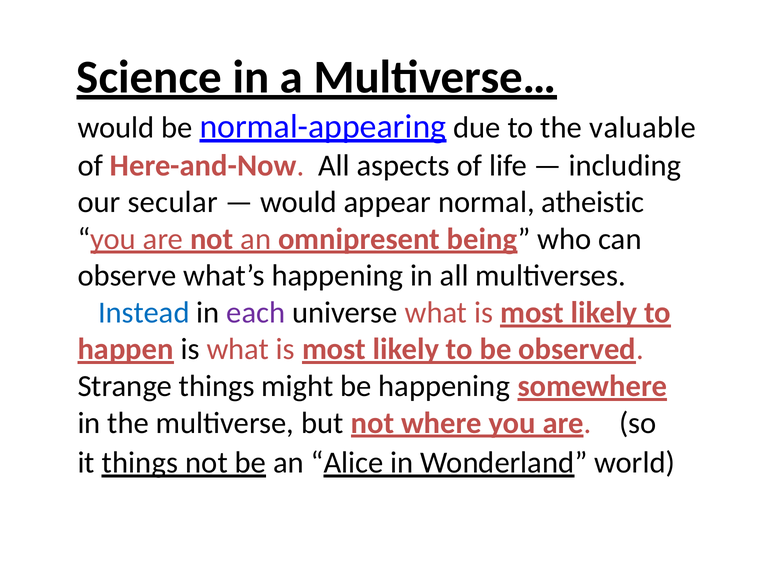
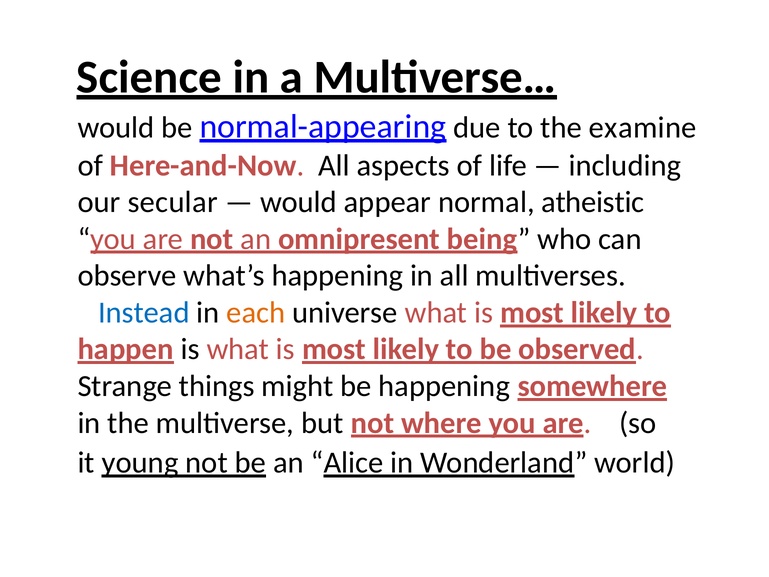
valuable: valuable -> examine
each colour: purple -> orange
it things: things -> young
